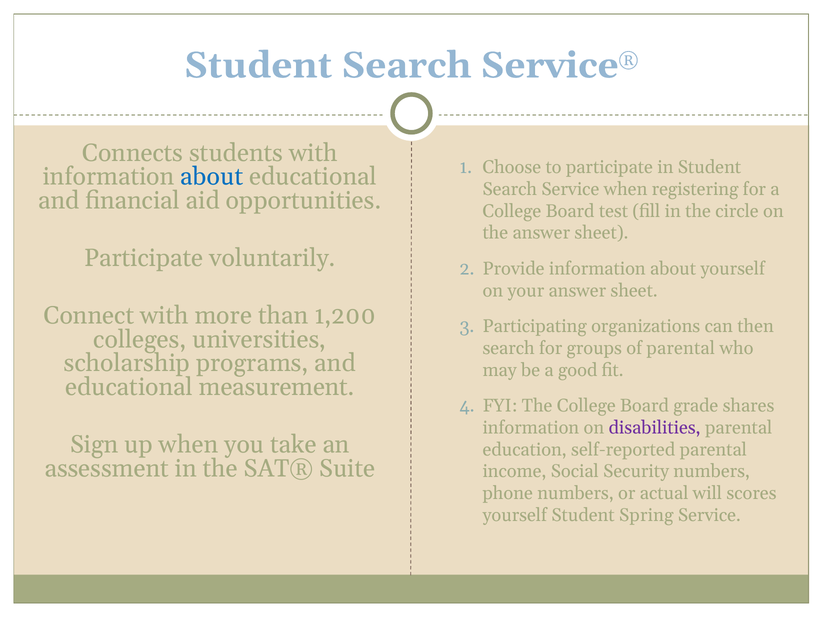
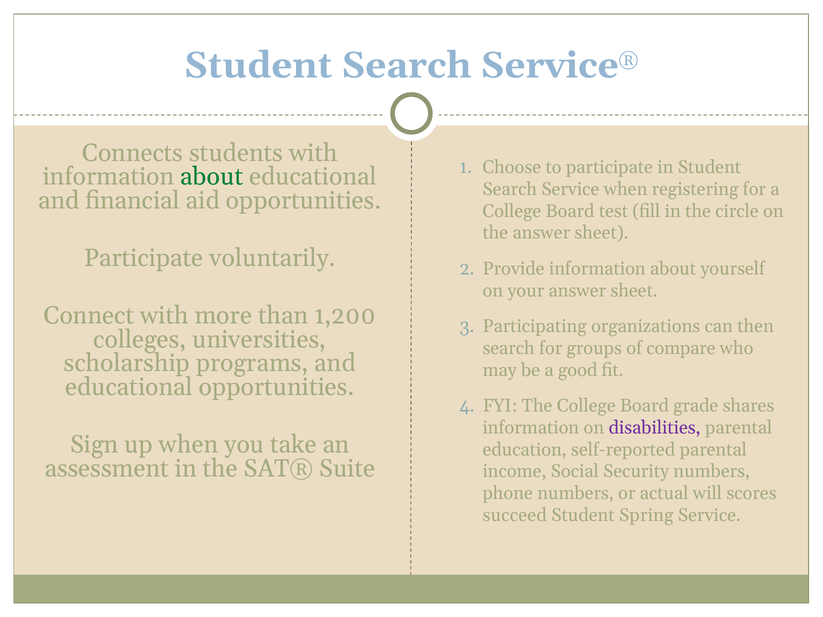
about at (212, 177) colour: blue -> green
of parental: parental -> compare
educational measurement: measurement -> opportunities
yourself at (515, 515): yourself -> succeed
